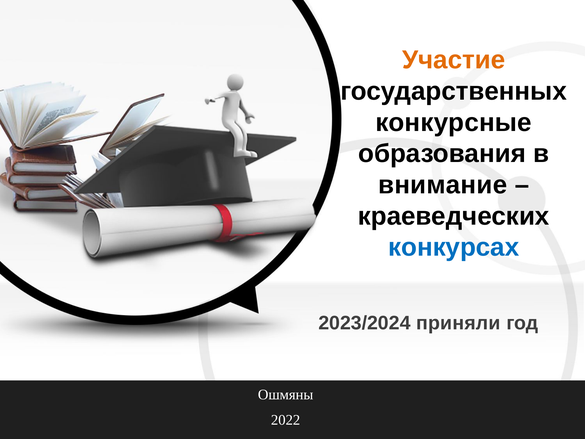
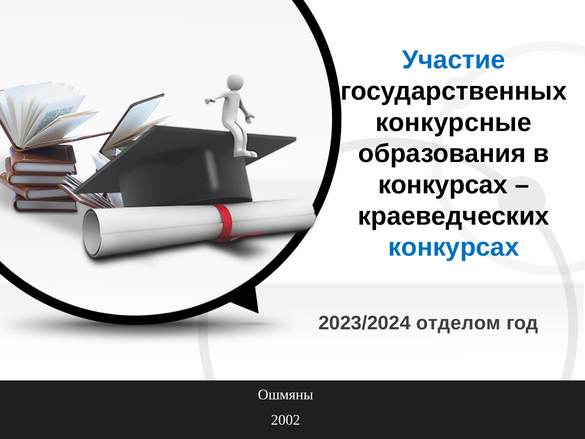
Участие colour: orange -> blue
внимание at (443, 185): внимание -> конкурсах
приняли: приняли -> отделом
2022: 2022 -> 2002
